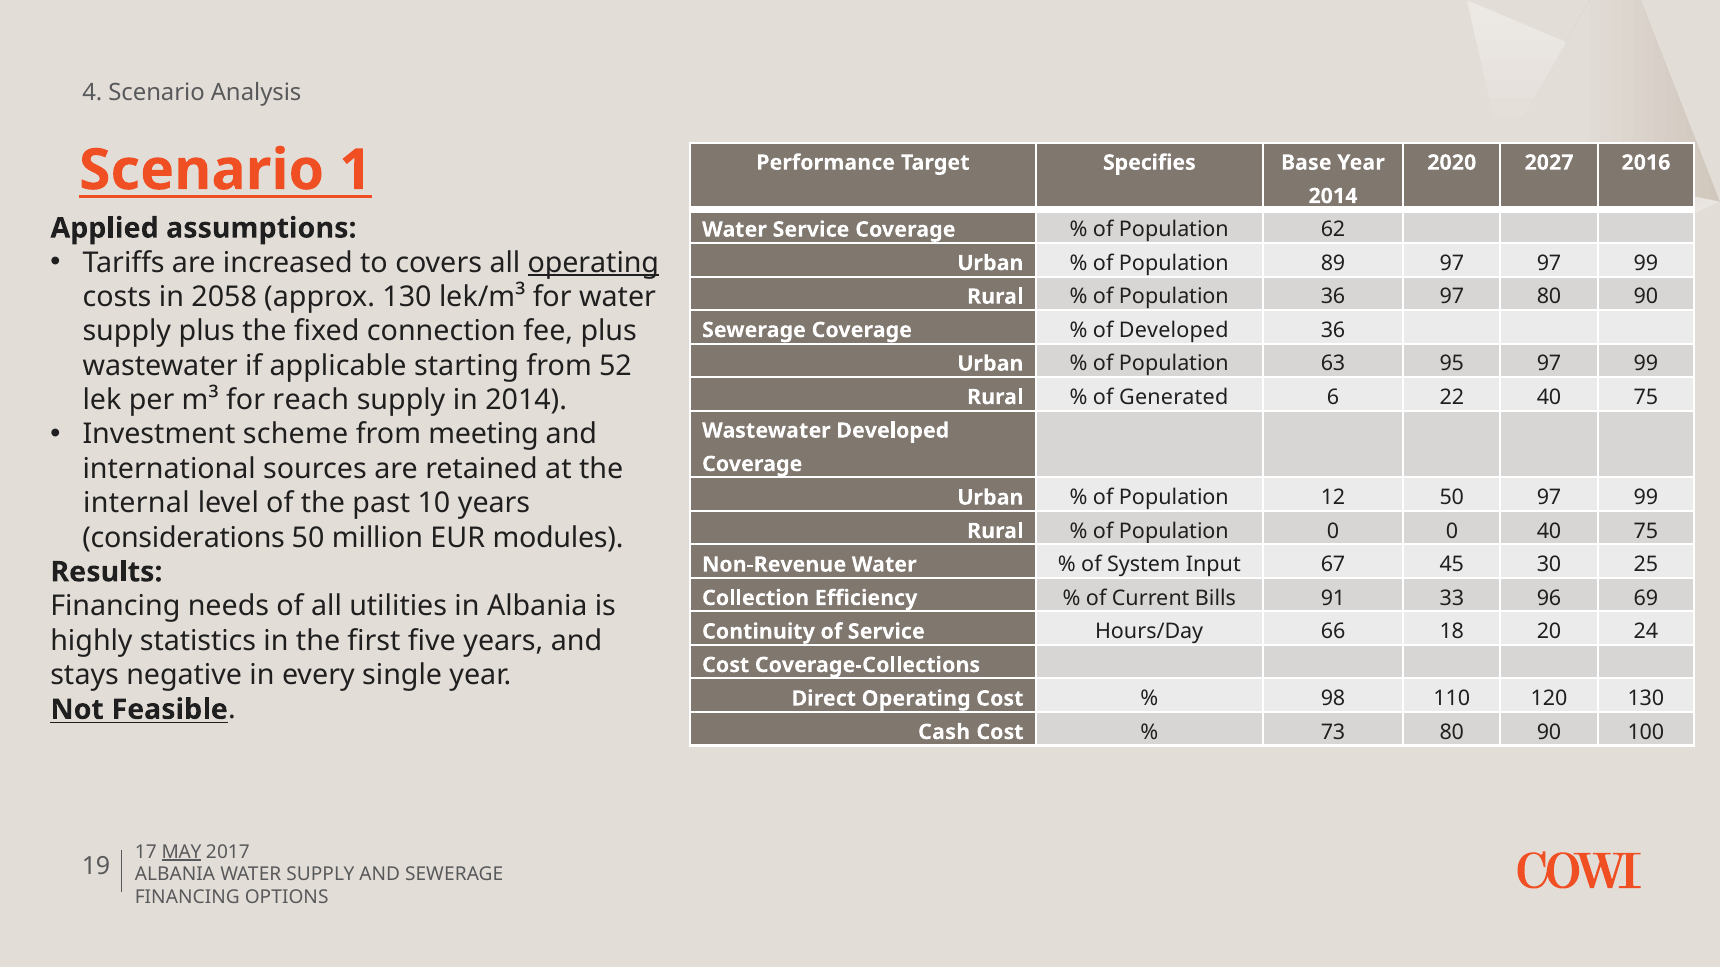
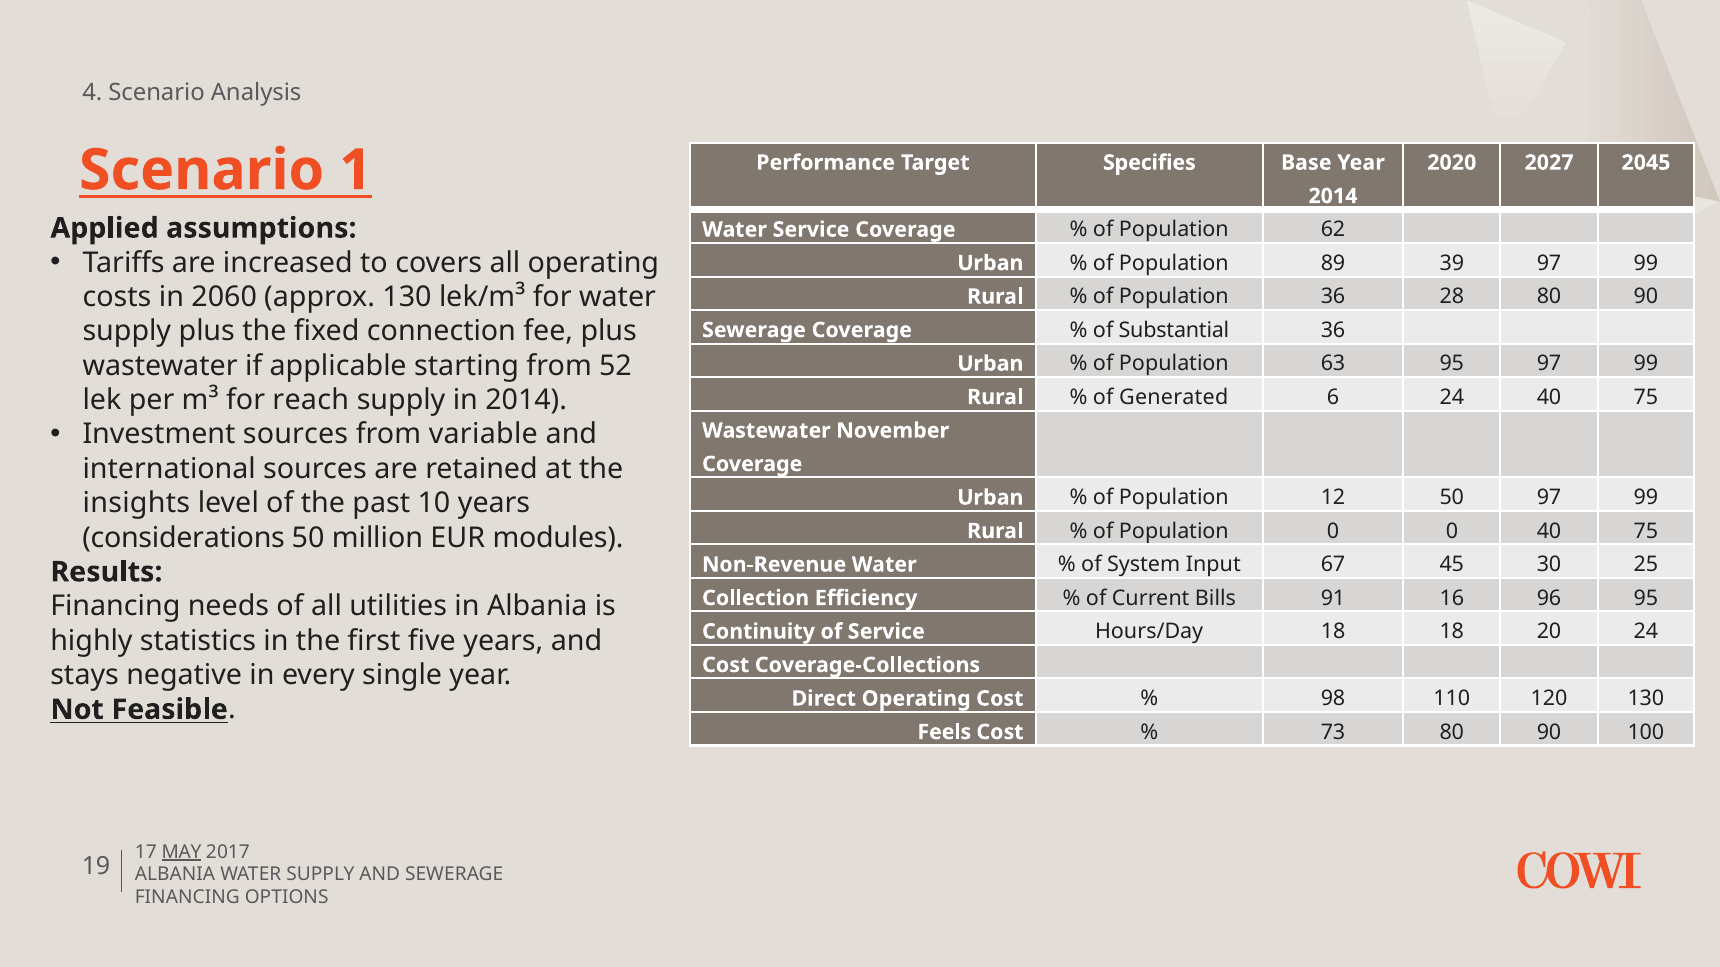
2016: 2016 -> 2045
operating at (593, 263) underline: present -> none
89 97: 97 -> 39
2058: 2058 -> 2060
36 97: 97 -> 28
of Developed: Developed -> Substantial
6 22: 22 -> 24
Investment scheme: scheme -> sources
meeting: meeting -> variable
Wastewater Developed: Developed -> November
internal: internal -> insights
33: 33 -> 16
96 69: 69 -> 95
Hours/Day 66: 66 -> 18
Cash: Cash -> Feels
